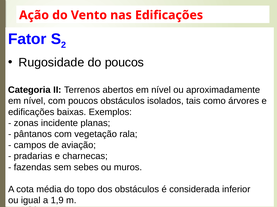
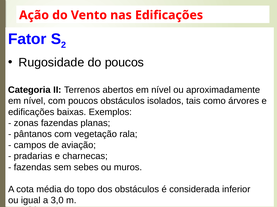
zonas incidente: incidente -> fazendas
1,9: 1,9 -> 3,0
